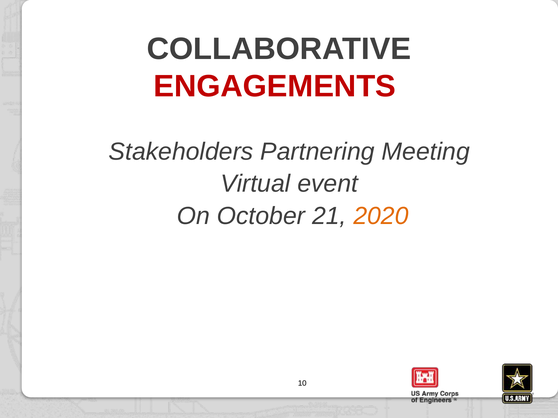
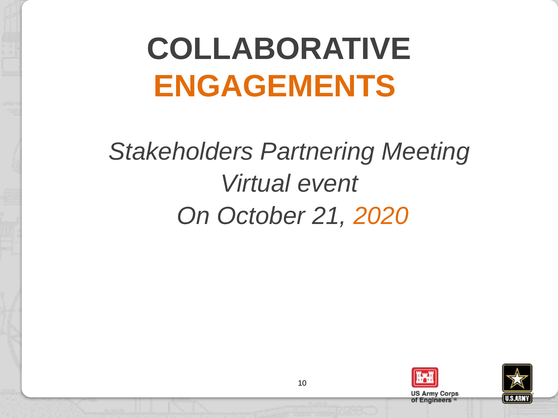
ENGAGEMENTS colour: red -> orange
